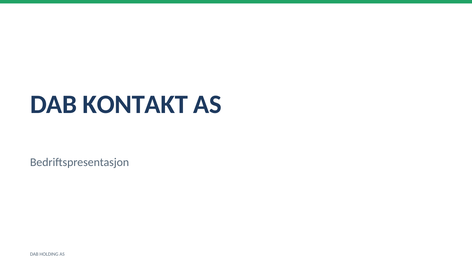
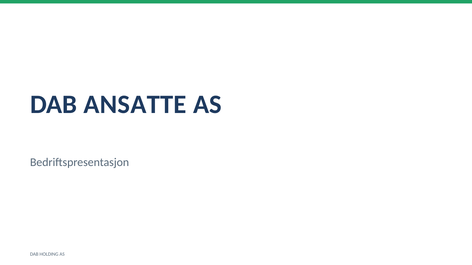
KONTAKT: KONTAKT -> ANSATTE
